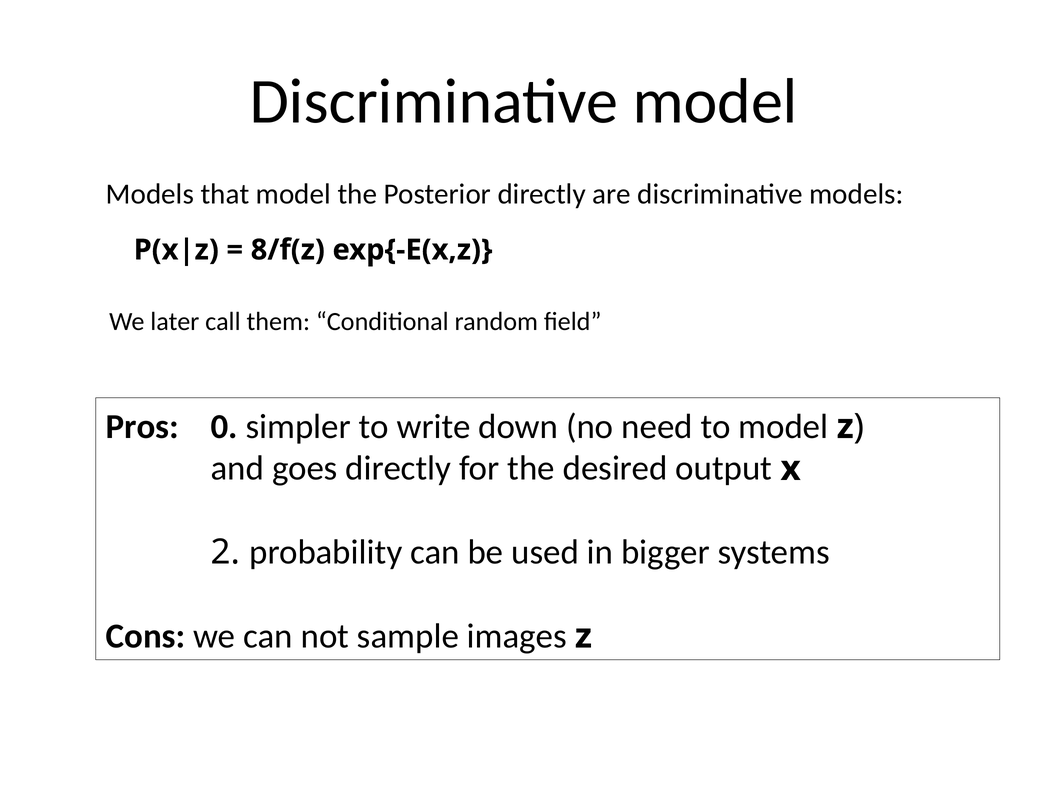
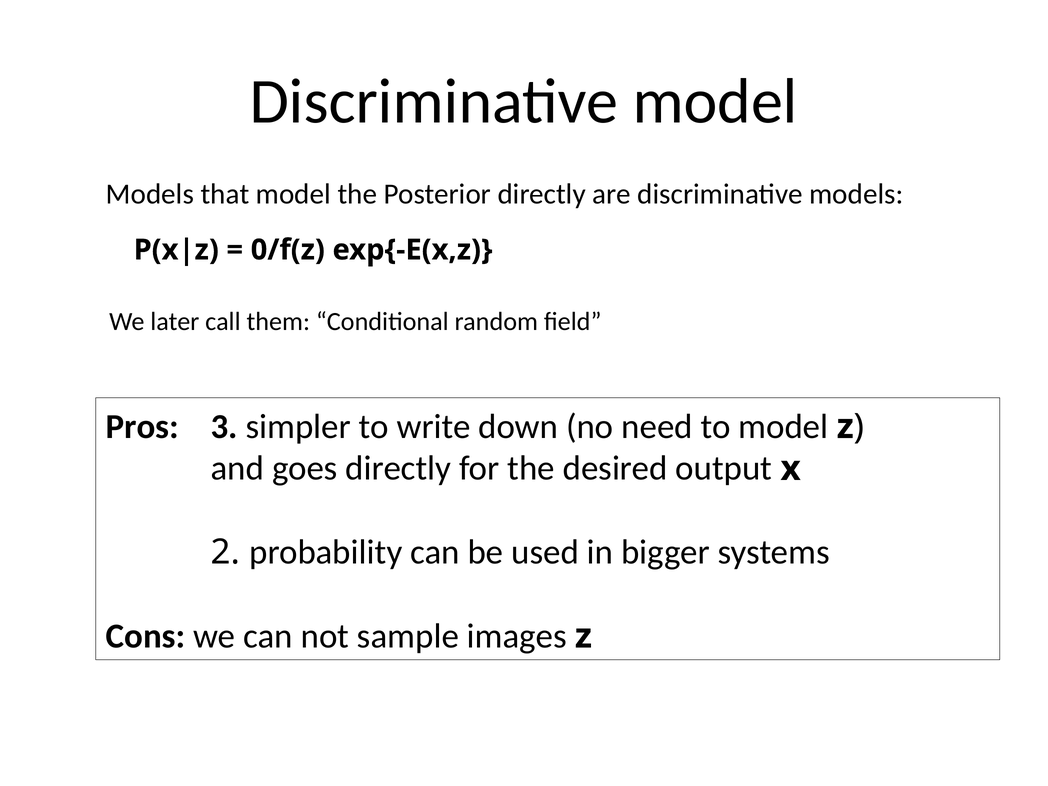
8/f(z: 8/f(z -> 0/f(z
0: 0 -> 3
